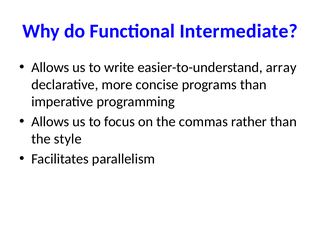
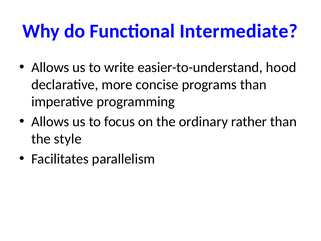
array: array -> hood
commas: commas -> ordinary
